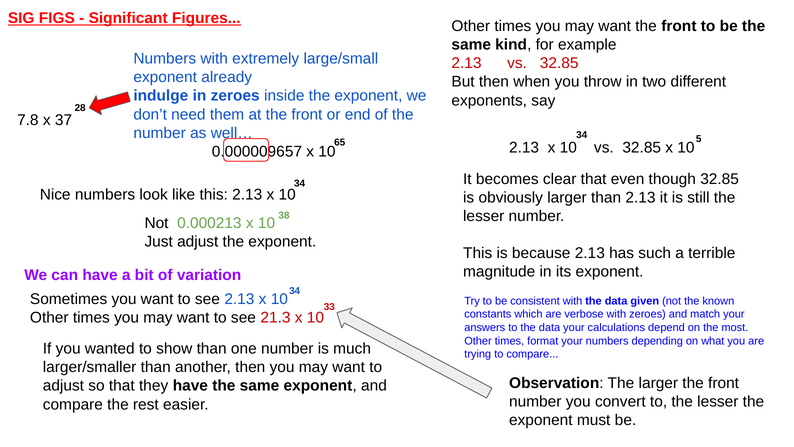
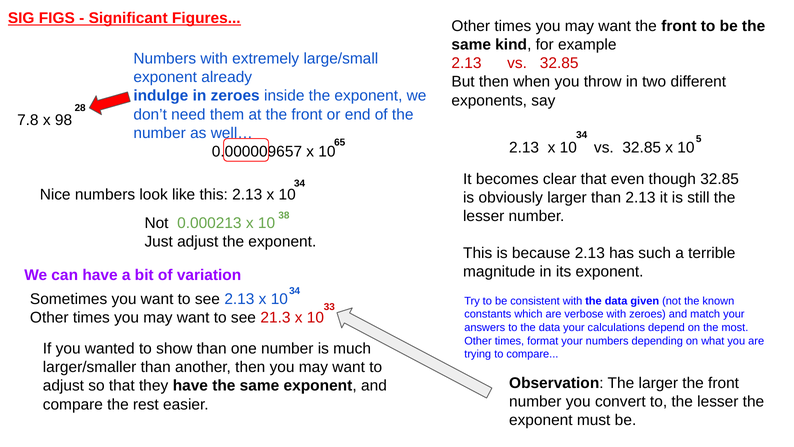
37: 37 -> 98
